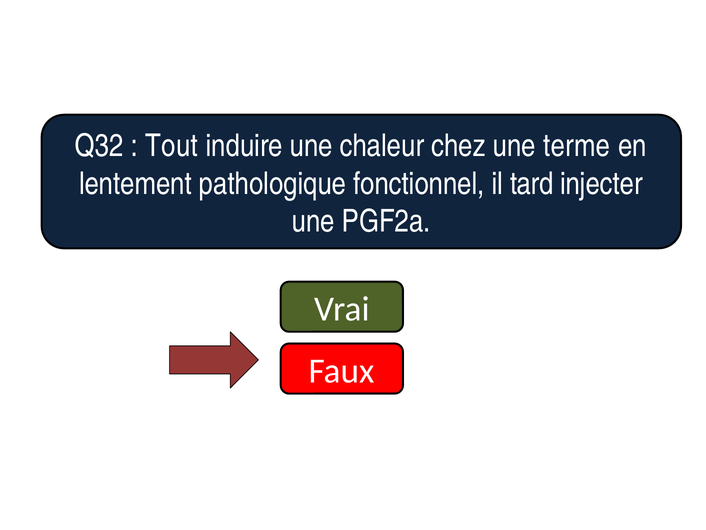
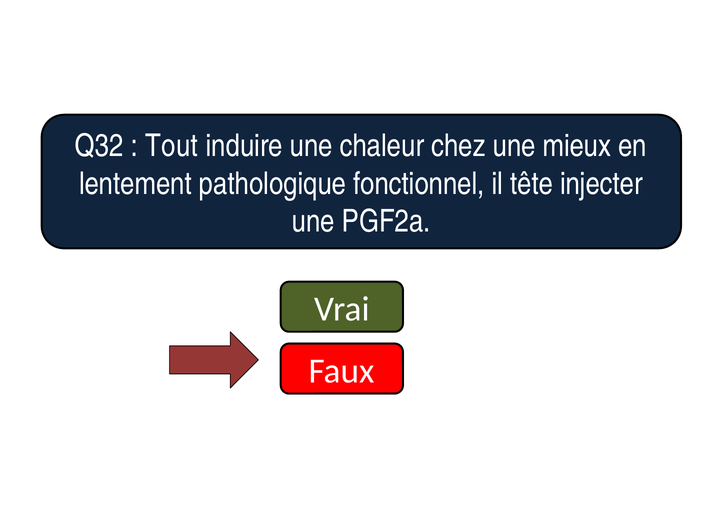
terme: terme -> mieux
tard: tard -> tête
